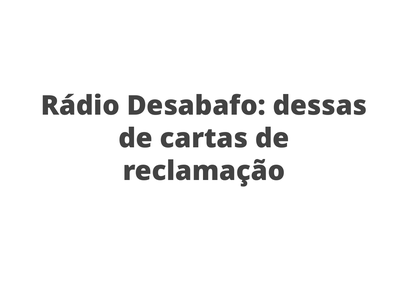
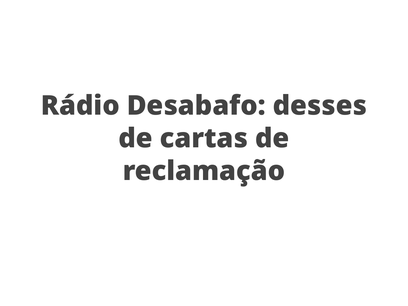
dessas: dessas -> desses
